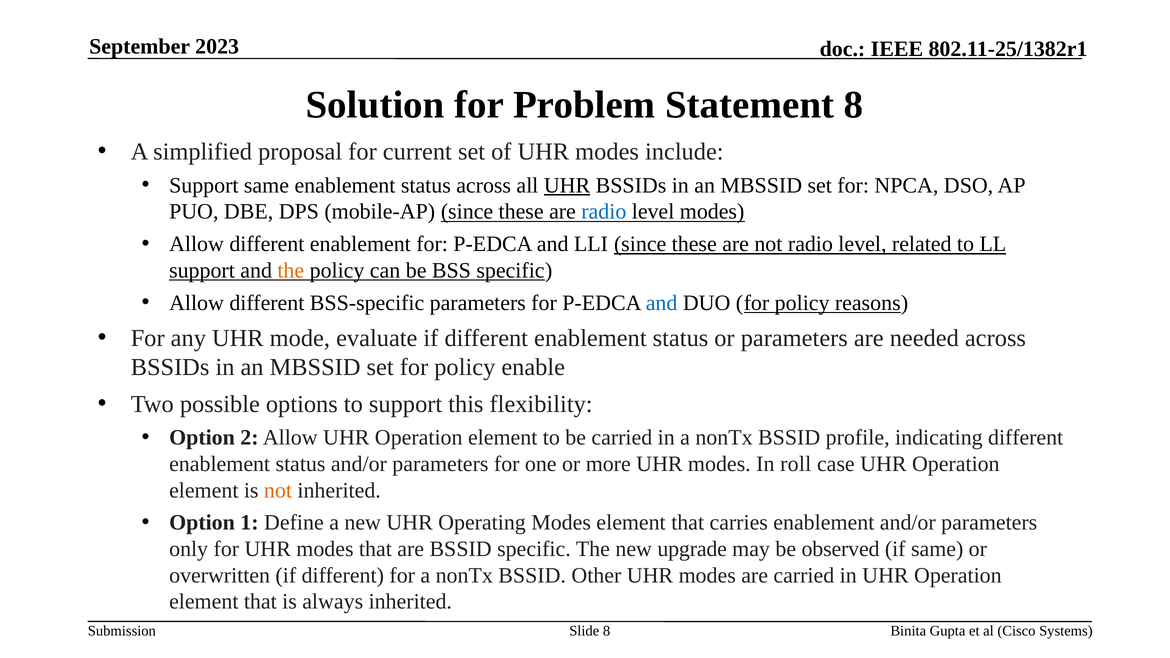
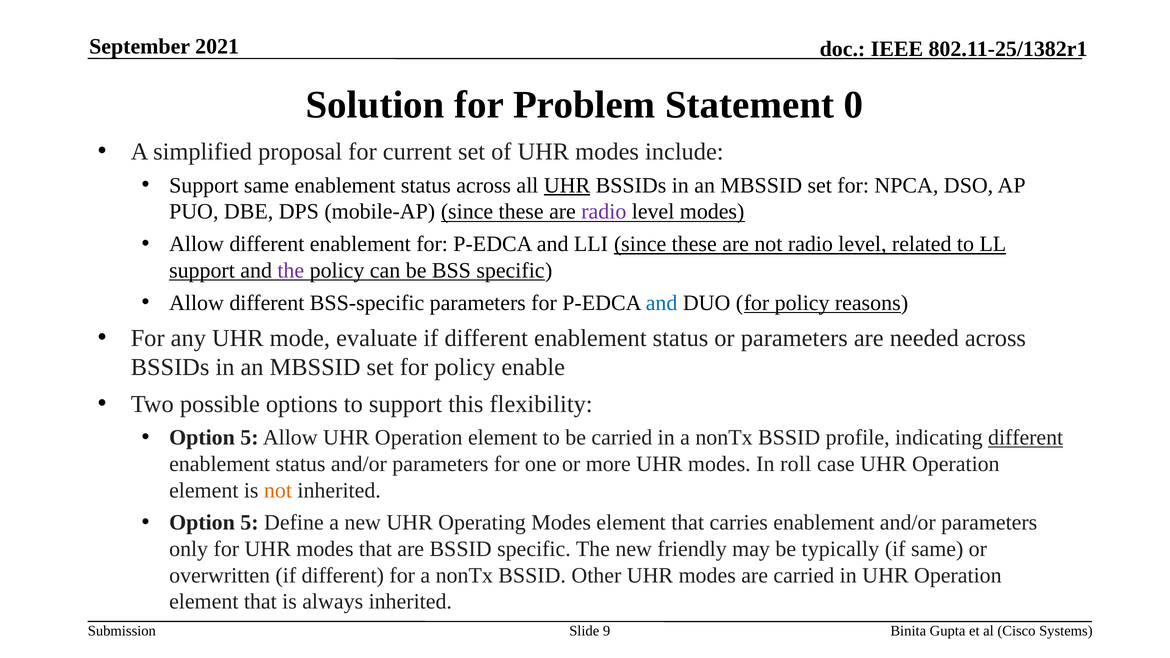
2023: 2023 -> 2021
Statement 8: 8 -> 0
radio at (604, 212) colour: blue -> purple
the at (291, 270) colour: orange -> purple
2 at (249, 438): 2 -> 5
different at (1026, 438) underline: none -> present
1 at (249, 523): 1 -> 5
upgrade: upgrade -> friendly
observed: observed -> typically
Slide 8: 8 -> 9
